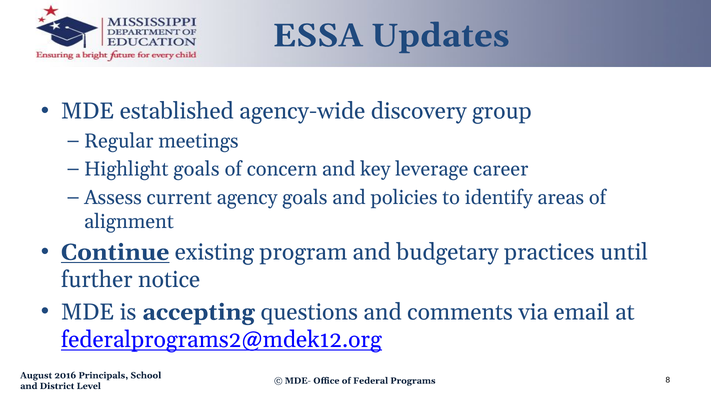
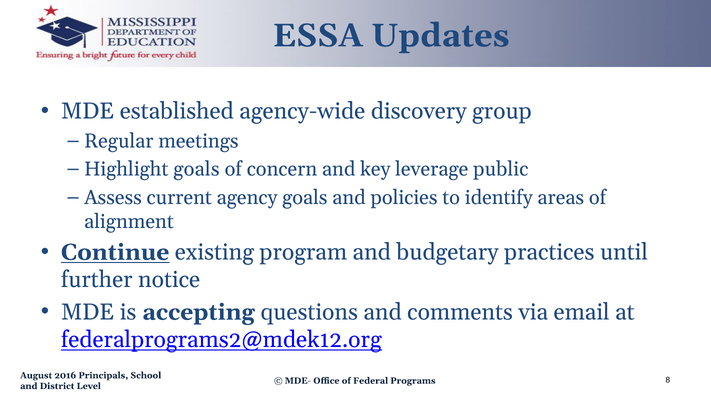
career: career -> public
